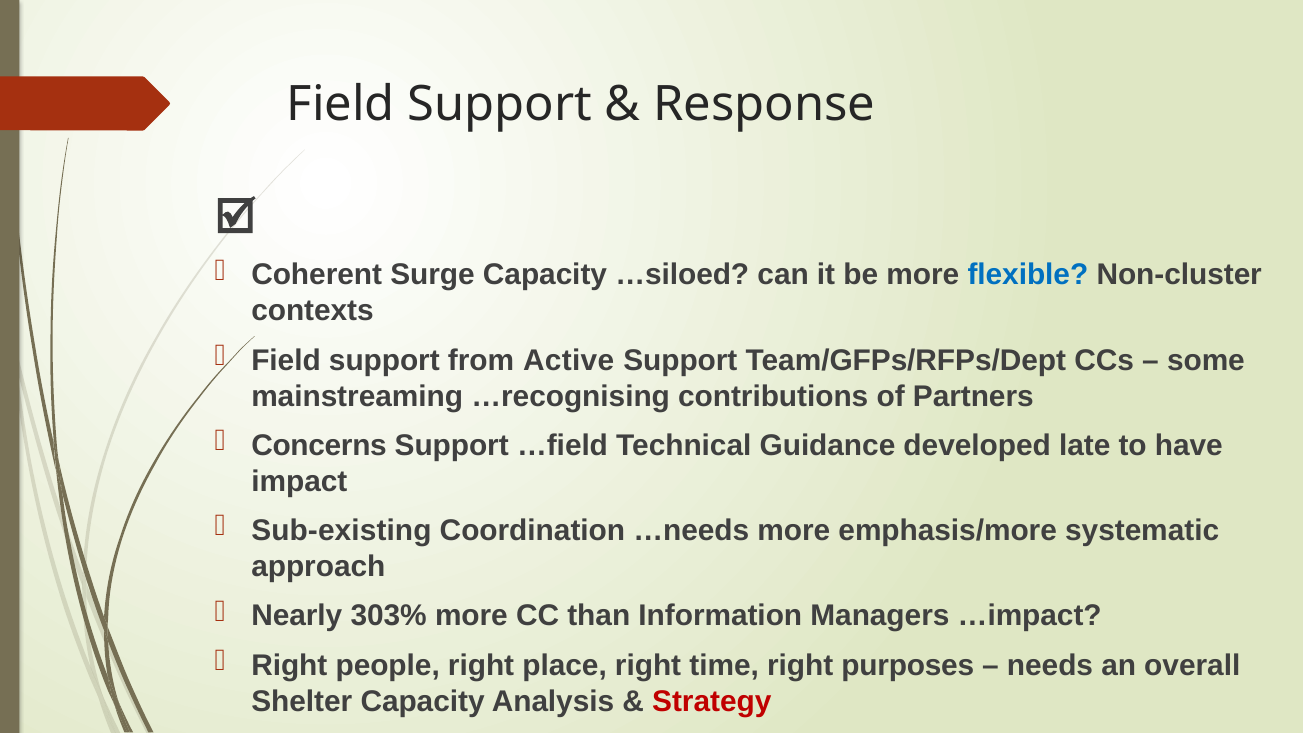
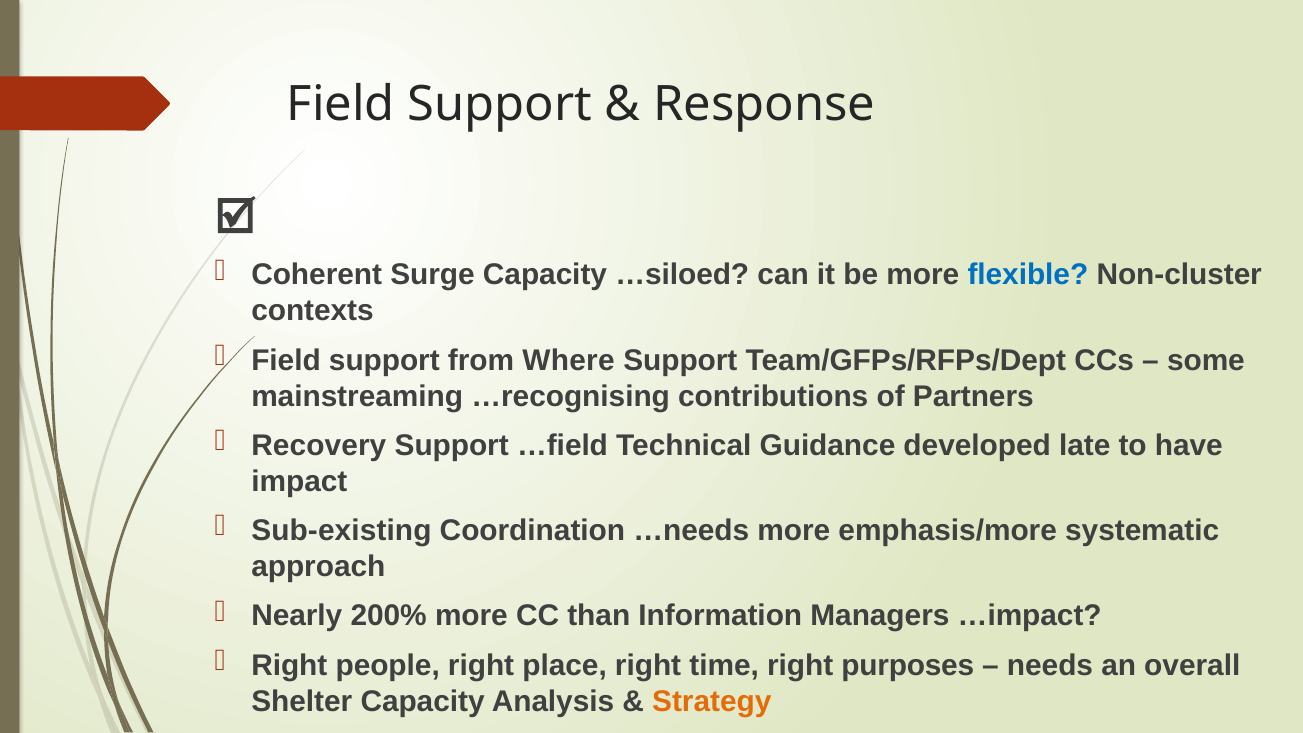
Active: Active -> Where
Concerns: Concerns -> Recovery
303%: 303% -> 200%
Strategy colour: red -> orange
